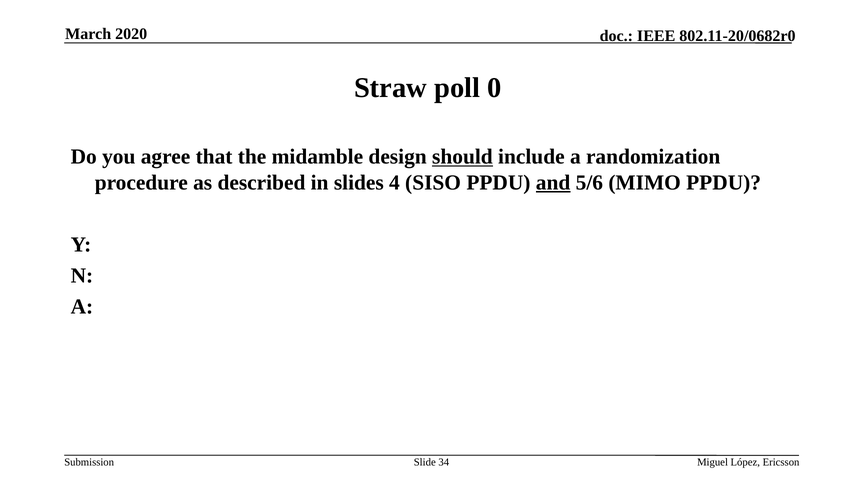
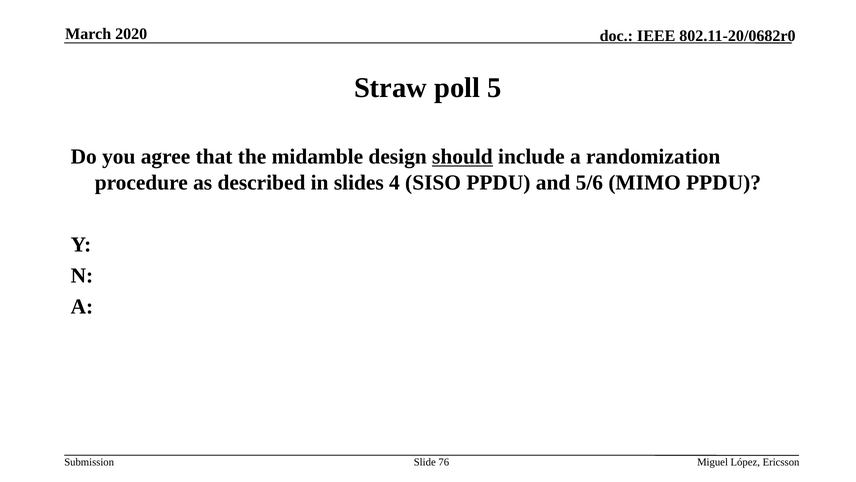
0: 0 -> 5
and underline: present -> none
34: 34 -> 76
